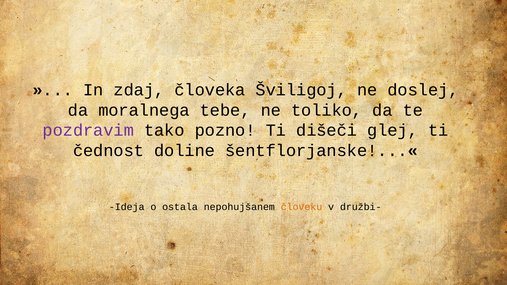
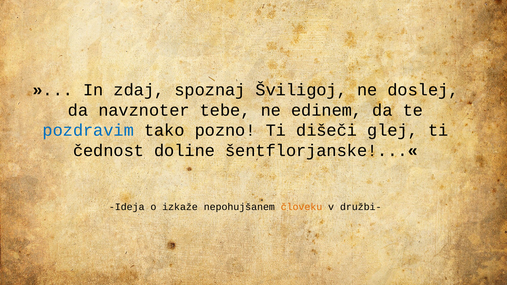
človeka: človeka -> spoznaj
moralnega: moralnega -> navznoter
toliko: toliko -> edinem
pozdravim colour: purple -> blue
ostala: ostala -> izkaže
